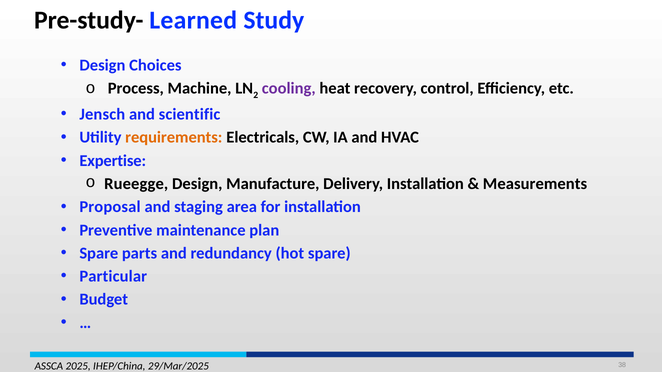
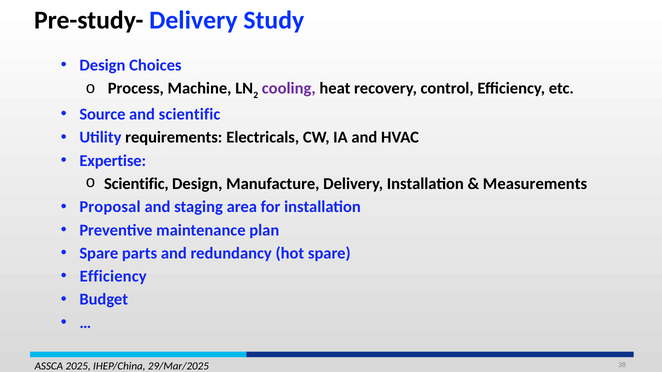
Pre-study- Learned: Learned -> Delivery
Jensch: Jensch -> Source
requirements colour: orange -> black
Rueegge at (136, 184): Rueegge -> Scientific
Particular at (113, 277): Particular -> Efficiency
